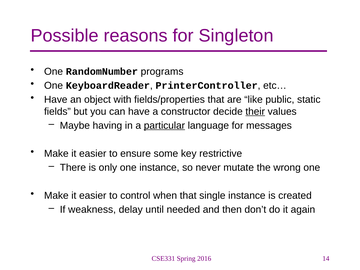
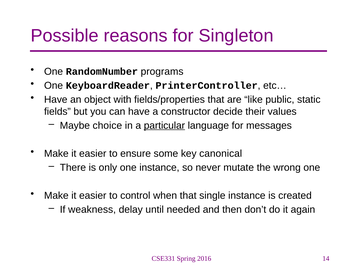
their underline: present -> none
having: having -> choice
restrictive: restrictive -> canonical
